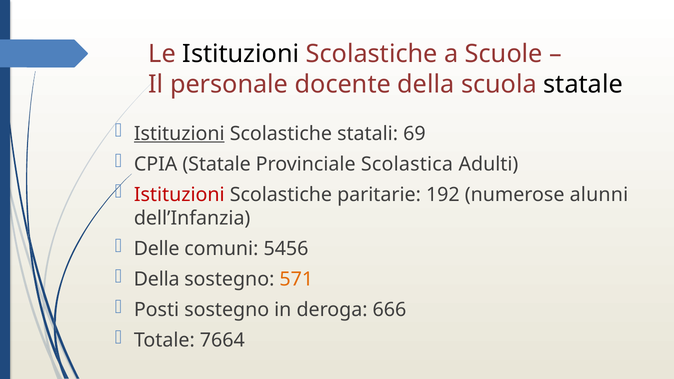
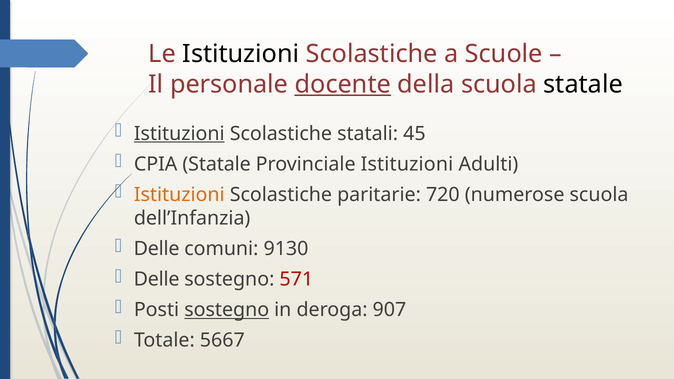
docente underline: none -> present
69: 69 -> 45
Provinciale Scolastica: Scolastica -> Istituzioni
Istituzioni at (179, 195) colour: red -> orange
192: 192 -> 720
numerose alunni: alunni -> scuola
5456: 5456 -> 9130
Della at (157, 279): Della -> Delle
571 colour: orange -> red
sostegno at (227, 310) underline: none -> present
666: 666 -> 907
7664: 7664 -> 5667
